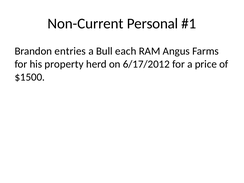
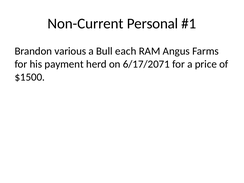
entries: entries -> various
property: property -> payment
6/17/2012: 6/17/2012 -> 6/17/2071
